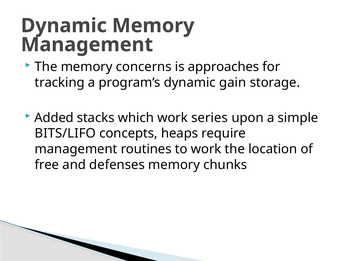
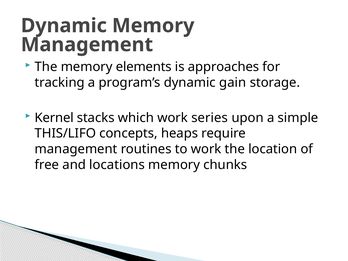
concerns: concerns -> elements
Added: Added -> Kernel
BITS/LIFO: BITS/LIFO -> THIS/LIFO
defenses: defenses -> locations
